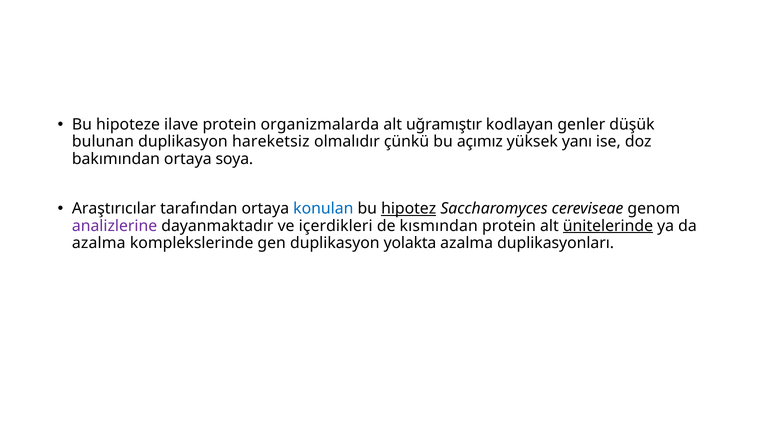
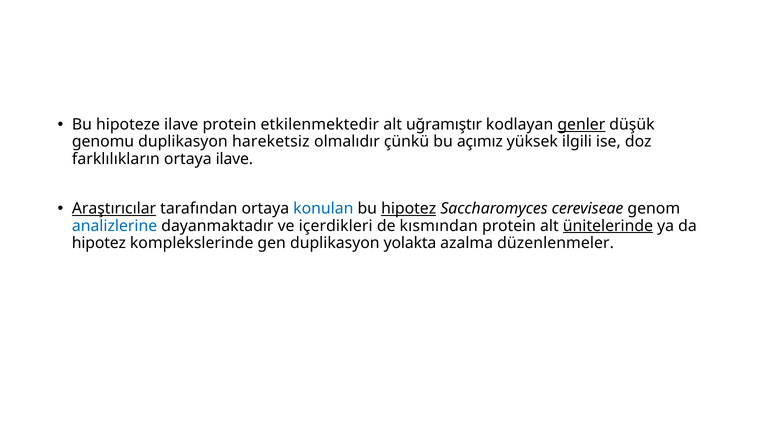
organizmalarda: organizmalarda -> etkilenmektedir
genler underline: none -> present
bulunan: bulunan -> genomu
yanı: yanı -> ilgili
bakımından: bakımından -> farklılıkların
ortaya soya: soya -> ilave
Araştırıcılar underline: none -> present
analizlerine colour: purple -> blue
azalma at (99, 243): azalma -> hipotez
duplikasyonları: duplikasyonları -> düzenlenmeler
